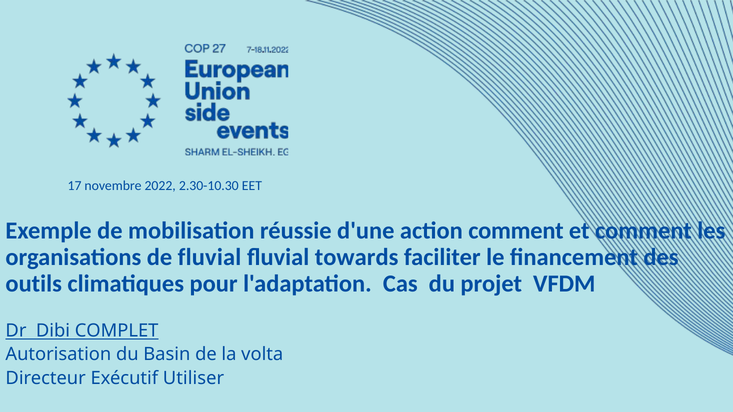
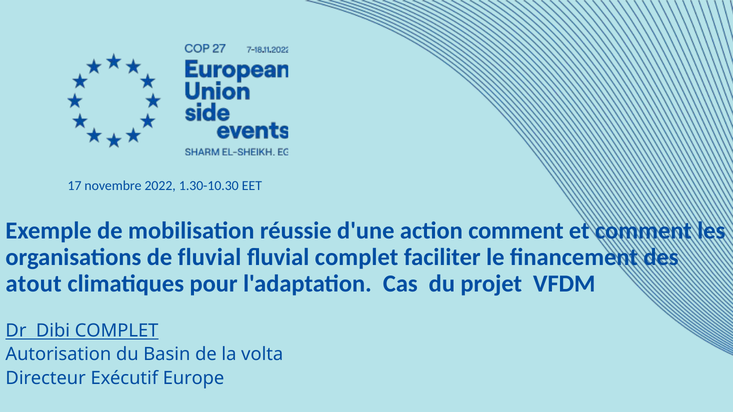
2.30-10.30: 2.30-10.30 -> 1.30-10.30
fluvial towards: towards -> complet
outils: outils -> atout
Utiliser: Utiliser -> Europe
